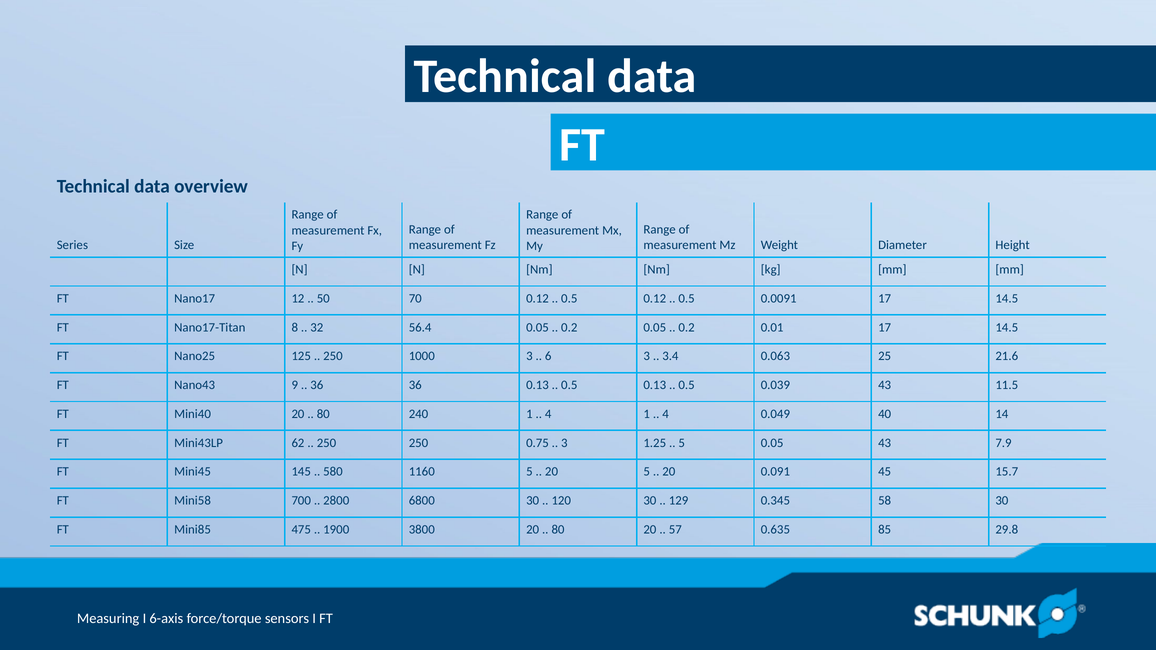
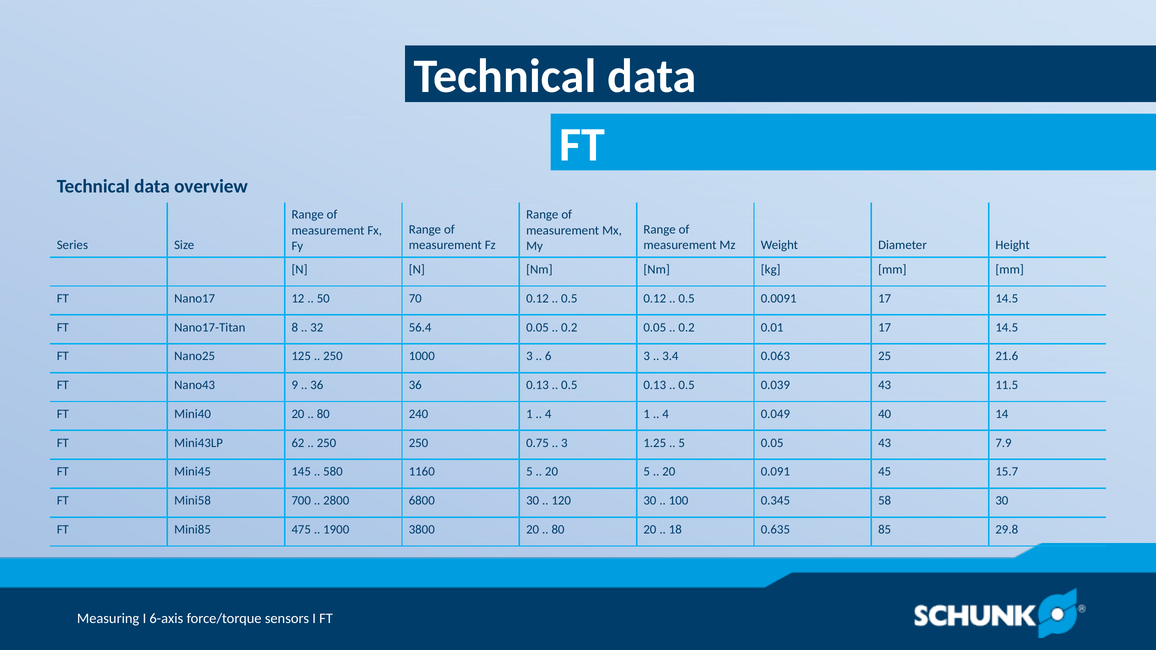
129: 129 -> 100
57: 57 -> 18
